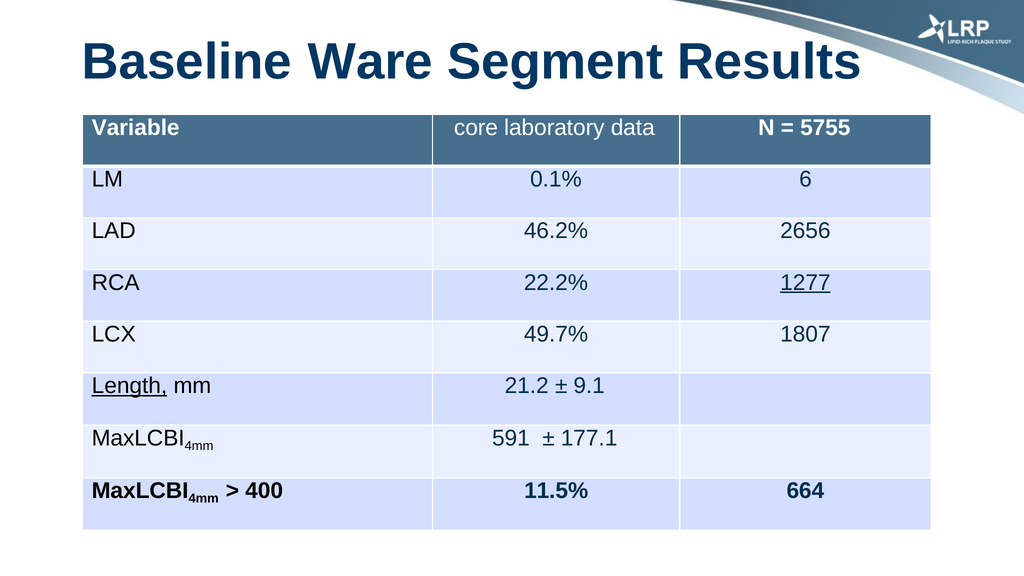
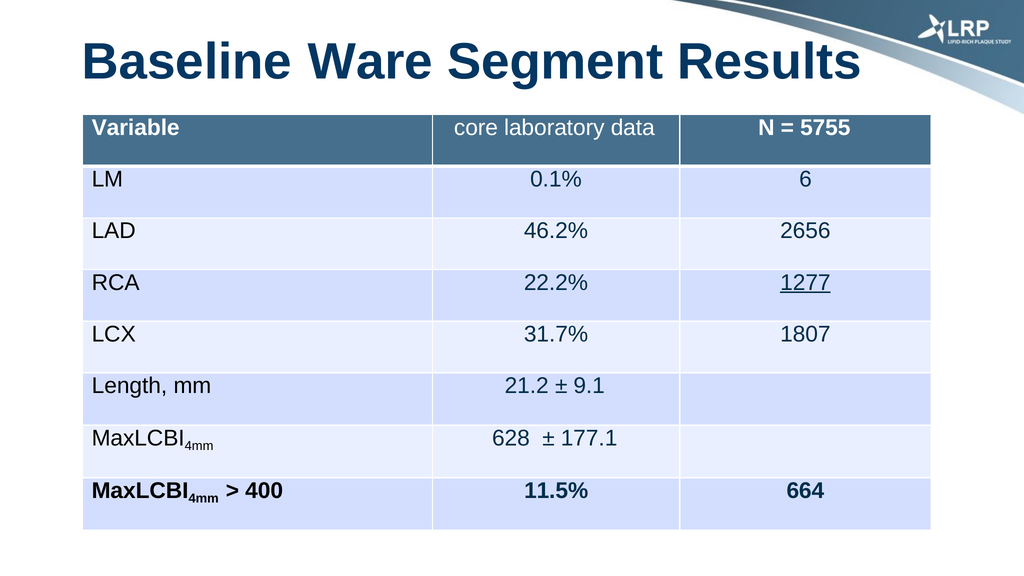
49.7%: 49.7% -> 31.7%
Length underline: present -> none
591: 591 -> 628
